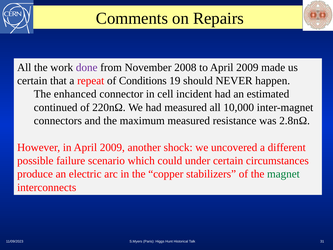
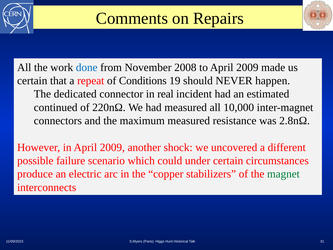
done colour: purple -> blue
enhanced: enhanced -> dedicated
cell: cell -> real
